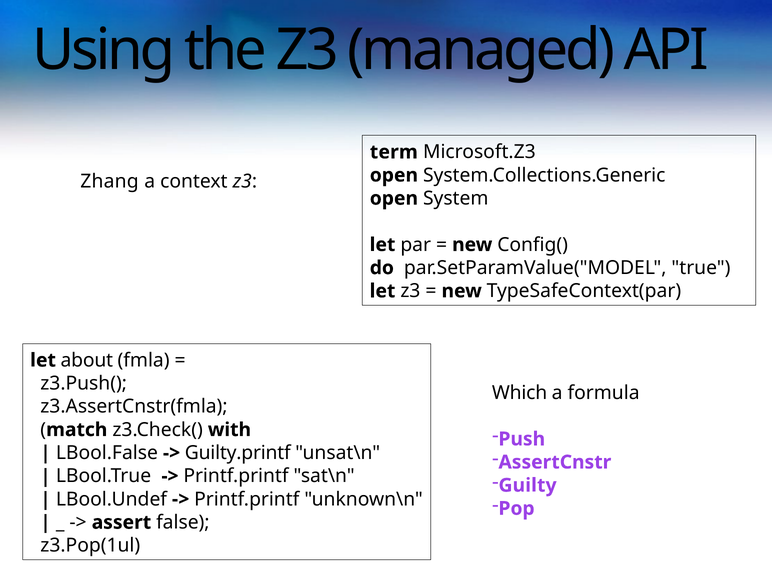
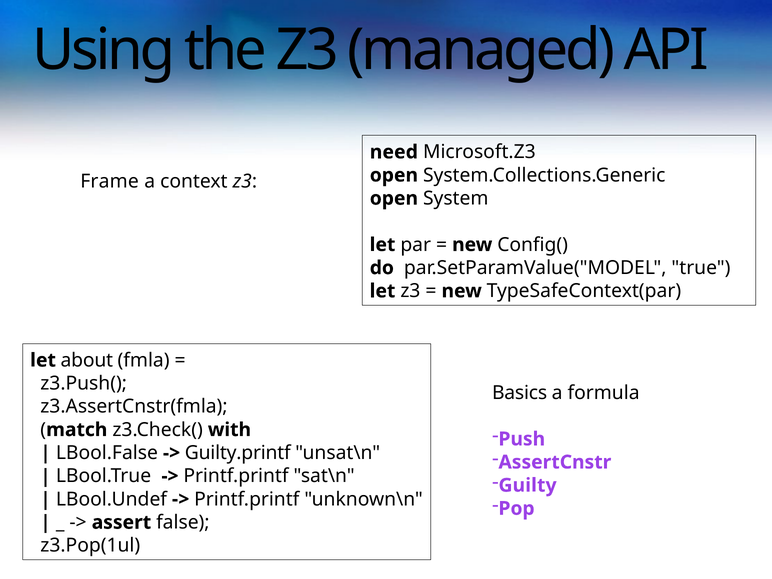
term: term -> need
Zhang: Zhang -> Frame
Which: Which -> Basics
